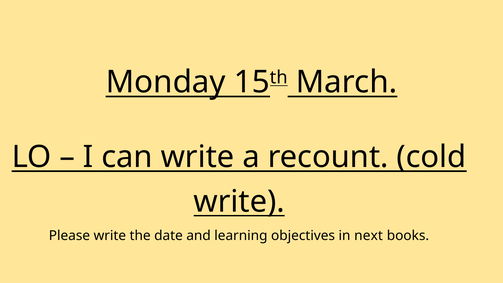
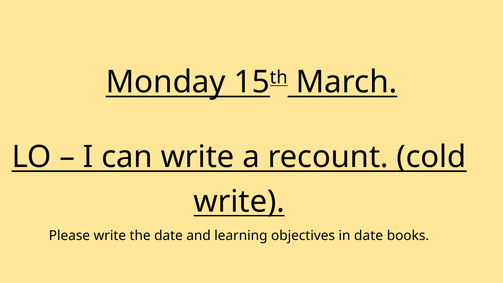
in next: next -> date
